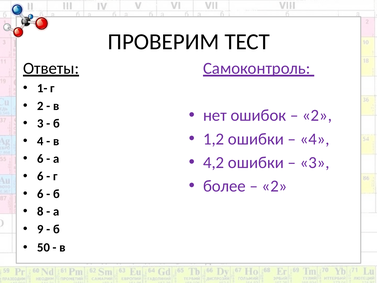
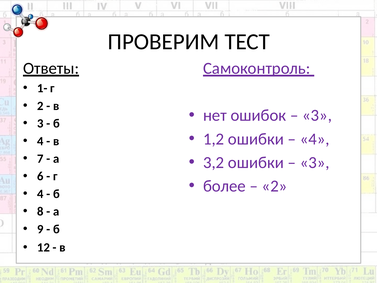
2 at (317, 115): 2 -> 3
6 at (40, 159): 6 -> 7
4,2: 4,2 -> 3,2
6 at (40, 194): 6 -> 4
50: 50 -> 12
